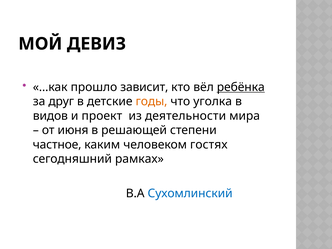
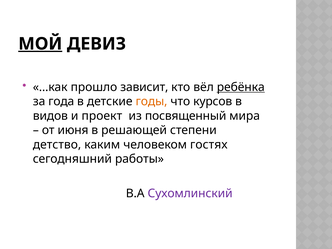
МОЙ underline: none -> present
друг: друг -> года
уголка: уголка -> курсов
деятельности: деятельности -> посвященный
частное: частное -> детство
рамках: рамках -> работы
Сухомлинский colour: blue -> purple
